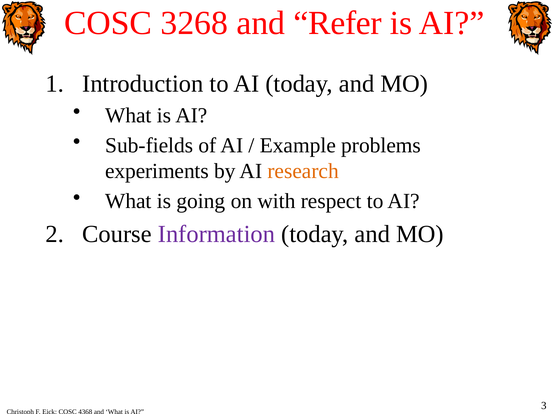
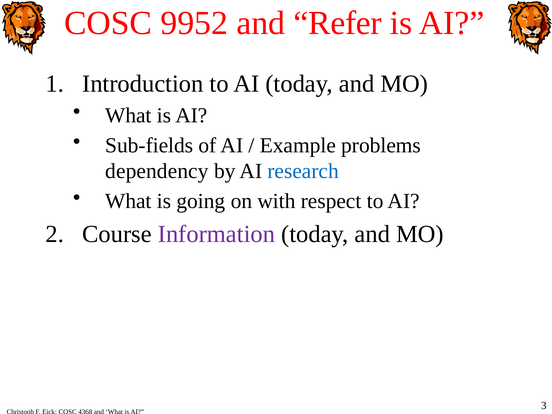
3268: 3268 -> 9952
experiments: experiments -> dependency
research colour: orange -> blue
